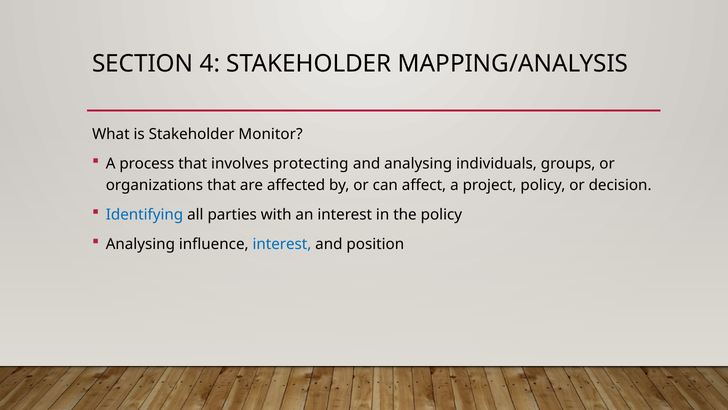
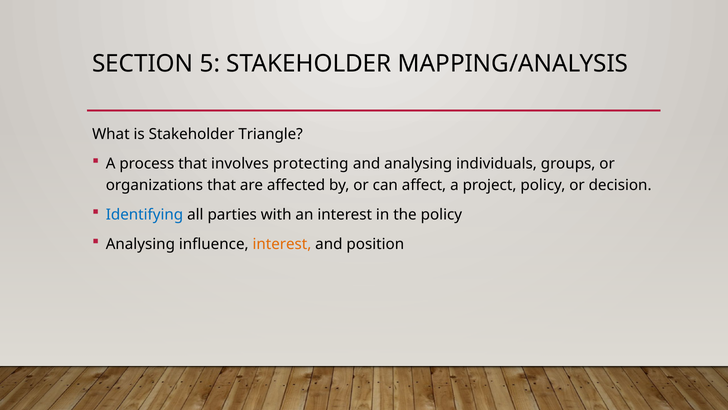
4: 4 -> 5
Monitor: Monitor -> Triangle
interest at (282, 244) colour: blue -> orange
